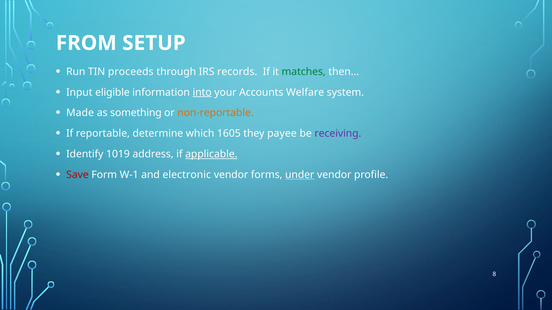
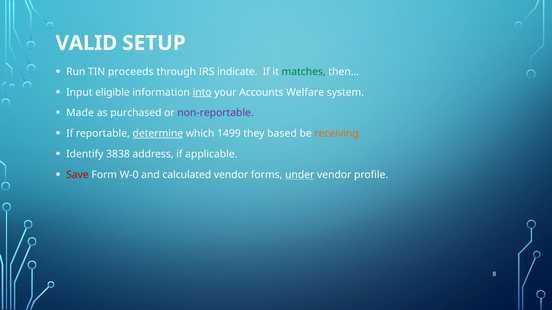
FROM: FROM -> VALID
records: records -> indicate
something: something -> purchased
non-reportable colour: orange -> purple
determine underline: none -> present
1605: 1605 -> 1499
payee: payee -> based
receiving colour: purple -> orange
1019: 1019 -> 3838
applicable underline: present -> none
W-1: W-1 -> W-0
electronic: electronic -> calculated
